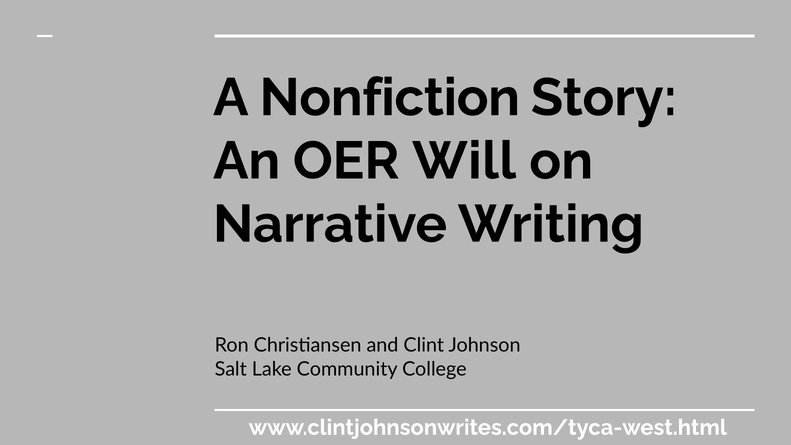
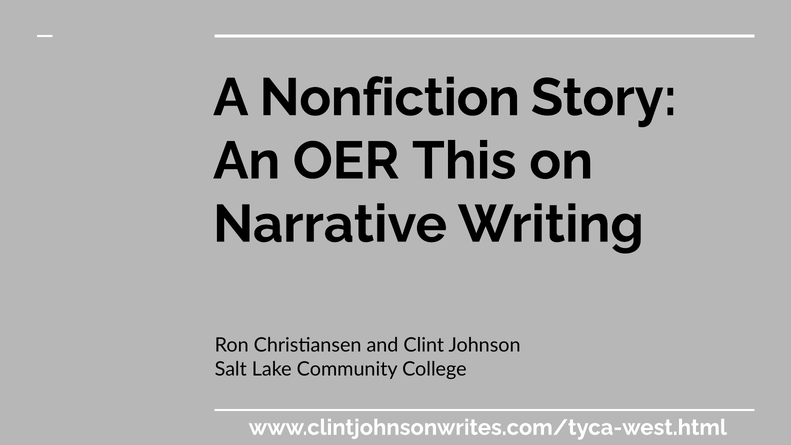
Will: Will -> This
